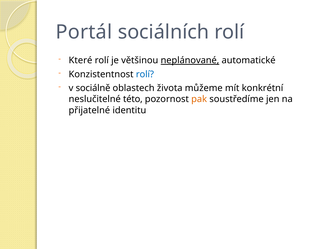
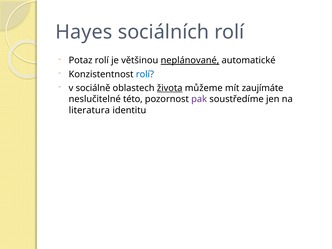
Portál: Portál -> Hayes
Které: Které -> Potaz
života underline: none -> present
konkrétní: konkrétní -> zaujímáte
pak colour: orange -> purple
přijatelné: přijatelné -> literatura
